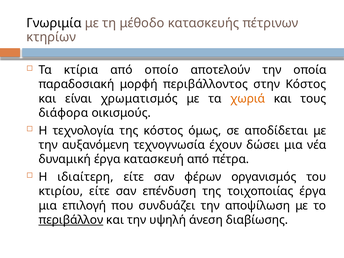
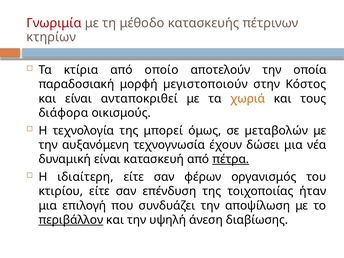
Γνωριμία colour: black -> red
περιβάλλοντος: περιβάλλοντος -> µεγιστοποιούν
χρωματισμός: χρωματισμός -> ανταποκριθεί
της κόστος: κόστος -> μπορεί
αποδίδεται: αποδίδεται -> µεταβολών
δυναμική έργα: έργα -> είναι
πέτρα underline: none -> present
τοιχοποιίας έργα: έργα -> ήταν
